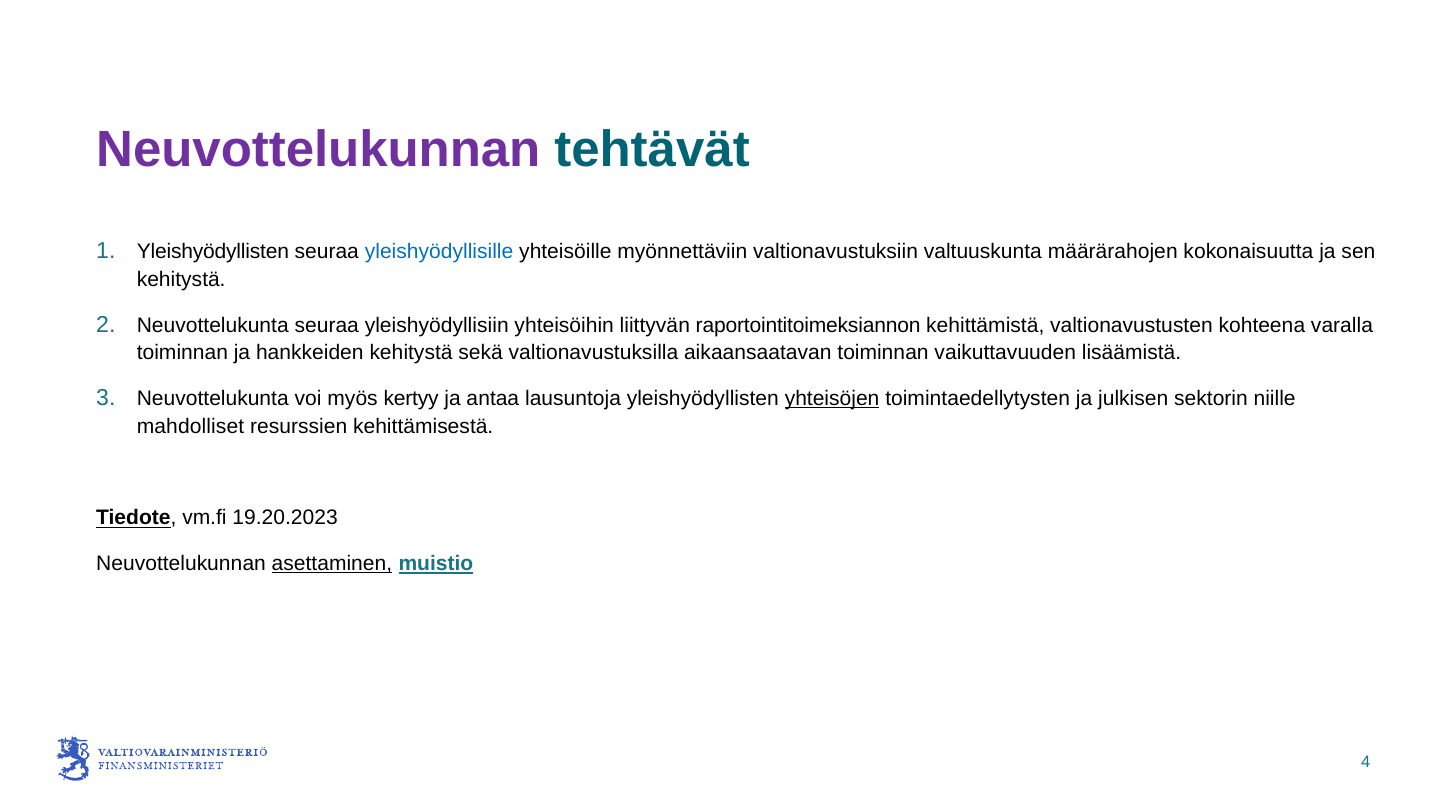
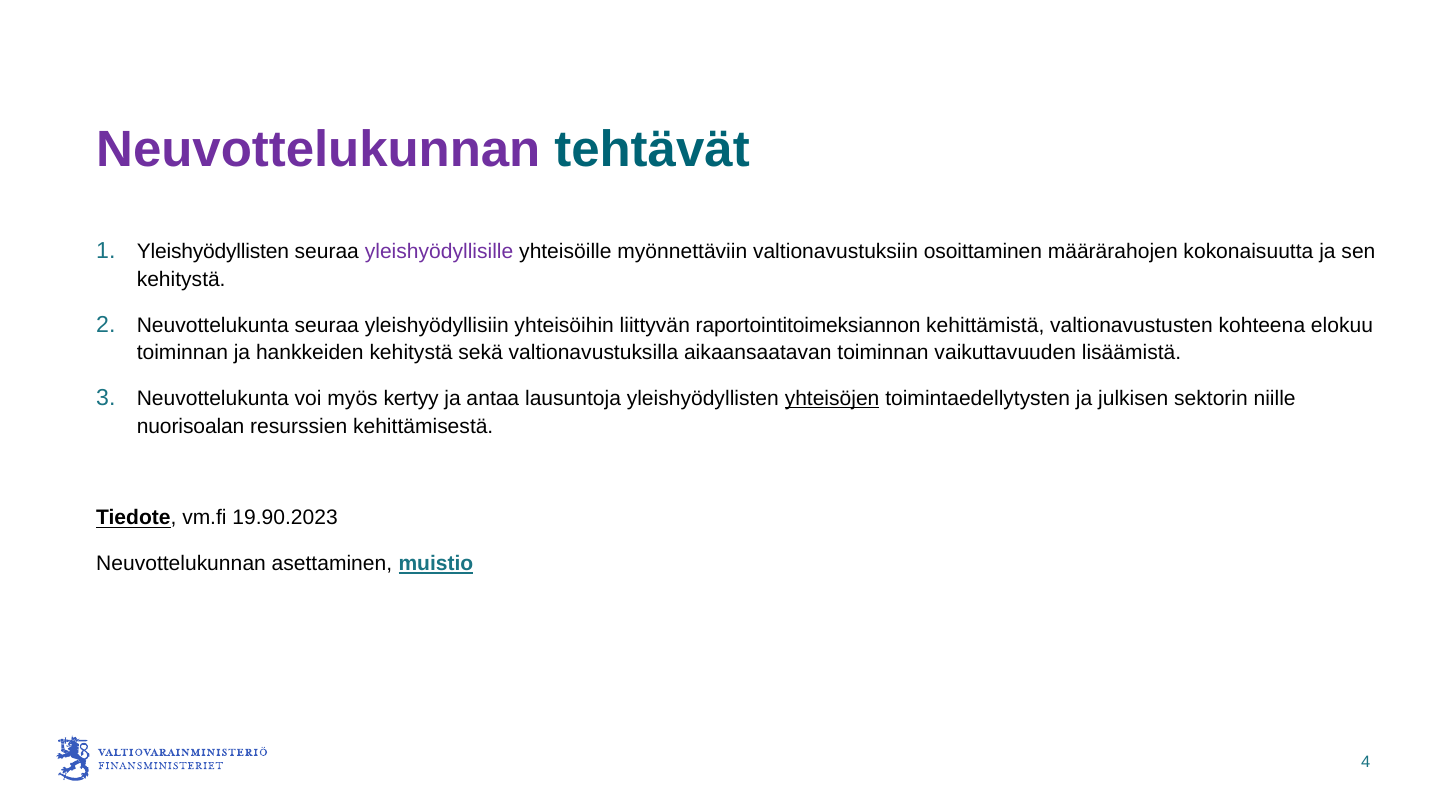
yleishyödyllisille colour: blue -> purple
valtuuskunta: valtuuskunta -> osoittaminen
varalla: varalla -> elokuu
mahdolliset: mahdolliset -> nuorisoalan
19.20.2023: 19.20.2023 -> 19.90.2023
asettaminen underline: present -> none
